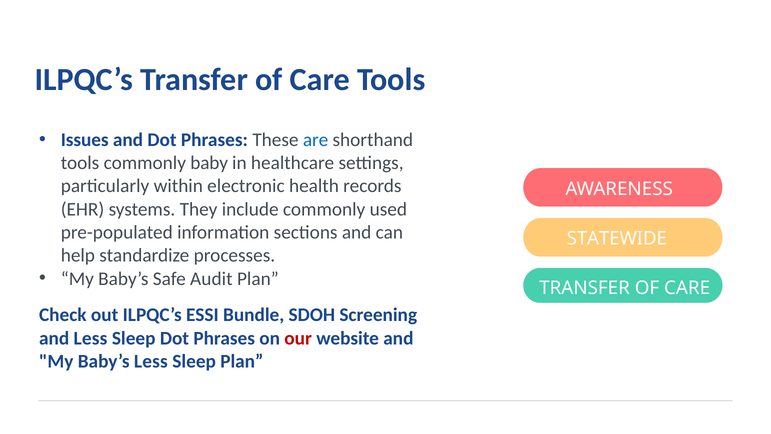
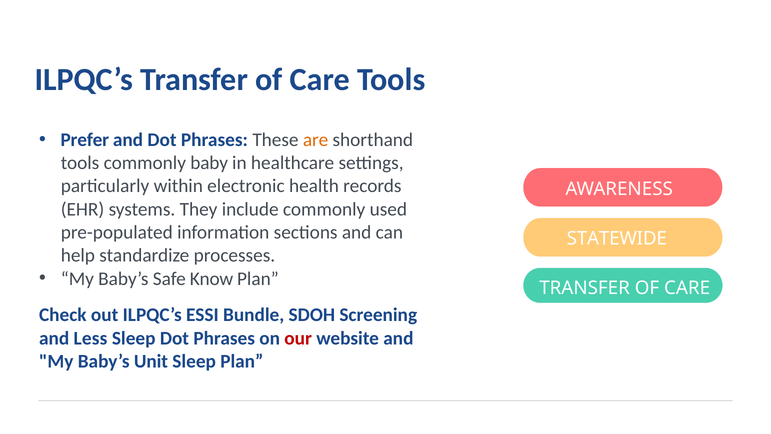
Issues: Issues -> Prefer
are colour: blue -> orange
Audit: Audit -> Know
Baby’s Less: Less -> Unit
